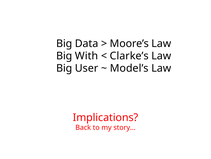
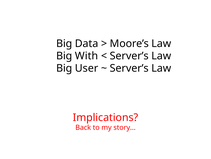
Clarke’s at (129, 56): Clarke’s -> Server’s
Model’s at (129, 68): Model’s -> Server’s
